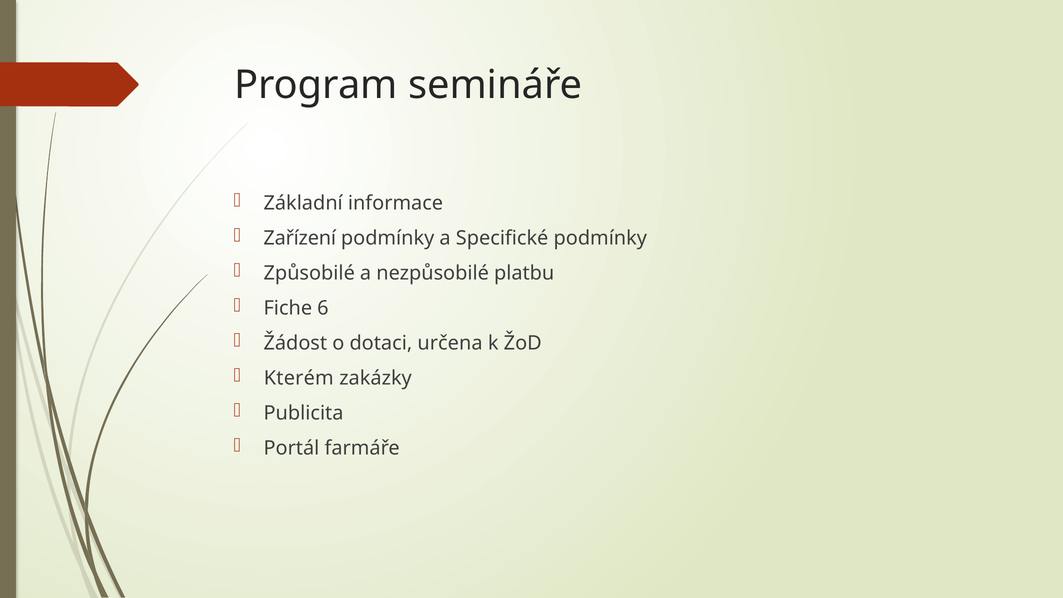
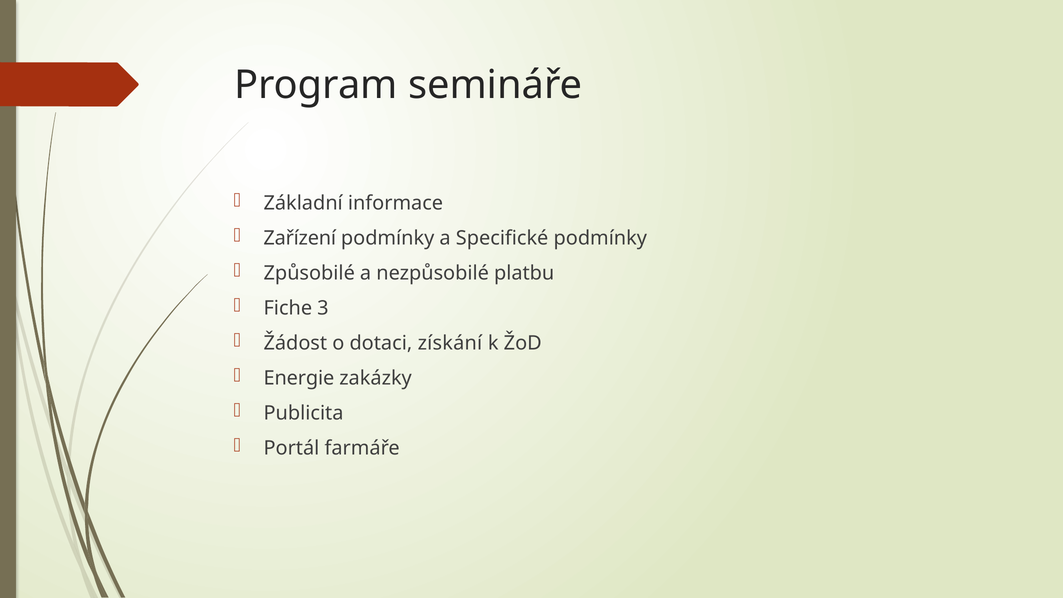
6: 6 -> 3
určena: určena -> získání
Kterém: Kterém -> Energie
